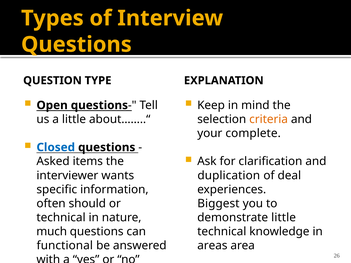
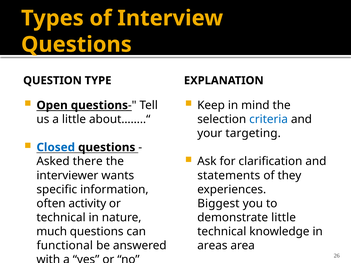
criteria colour: orange -> blue
complete: complete -> targeting
items: items -> there
duplication: duplication -> statements
deal: deal -> they
should: should -> activity
